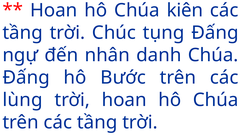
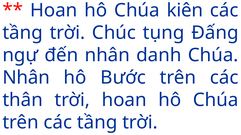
Đấng at (26, 78): Đấng -> Nhân
lùng: lùng -> thân
